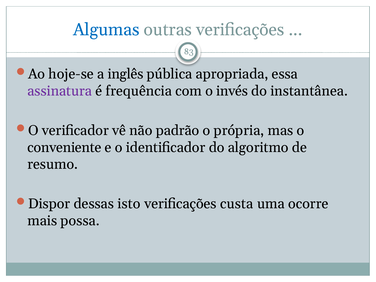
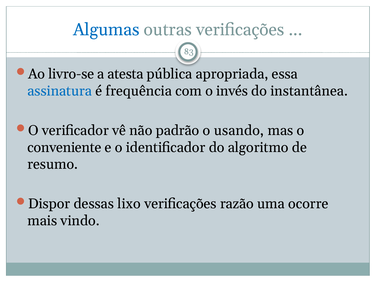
hoje-se: hoje-se -> livro-se
inglês: inglês -> atesta
assinatura colour: purple -> blue
própria: própria -> usando
isto: isto -> lixo
custa: custa -> razão
possa: possa -> vindo
